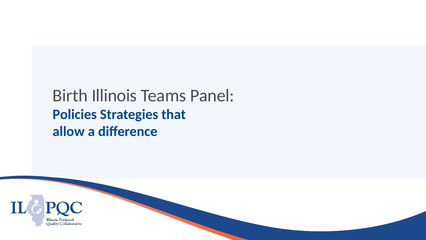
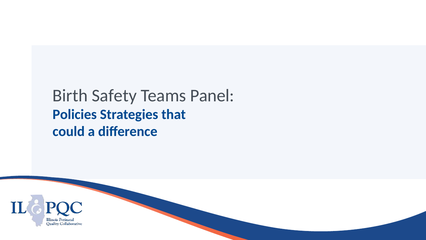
Illinois: Illinois -> Safety
allow: allow -> could
